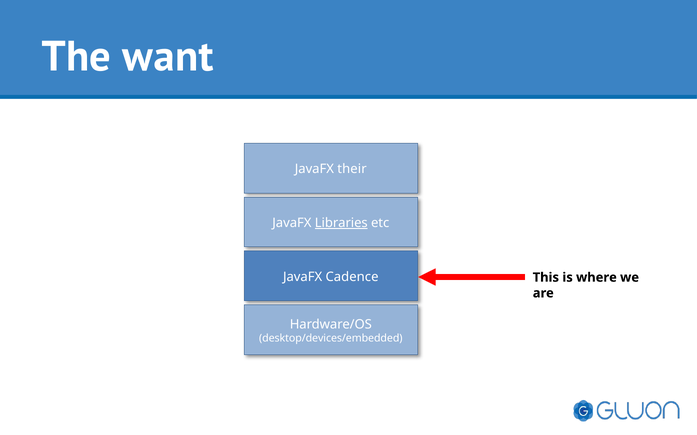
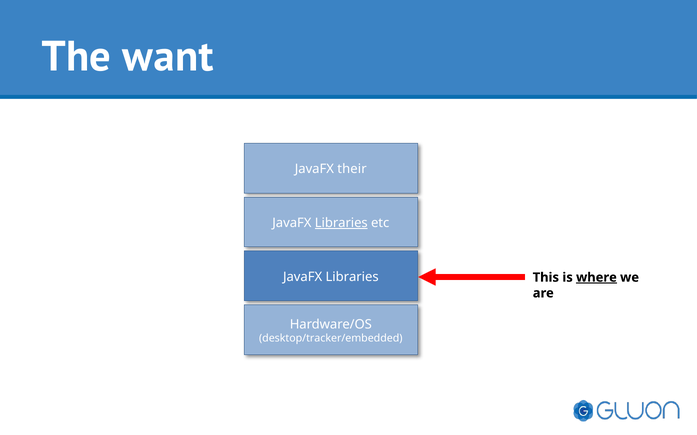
Cadence at (352, 277): Cadence -> Libraries
where underline: none -> present
desktop/devices/embedded: desktop/devices/embedded -> desktop/tracker/embedded
